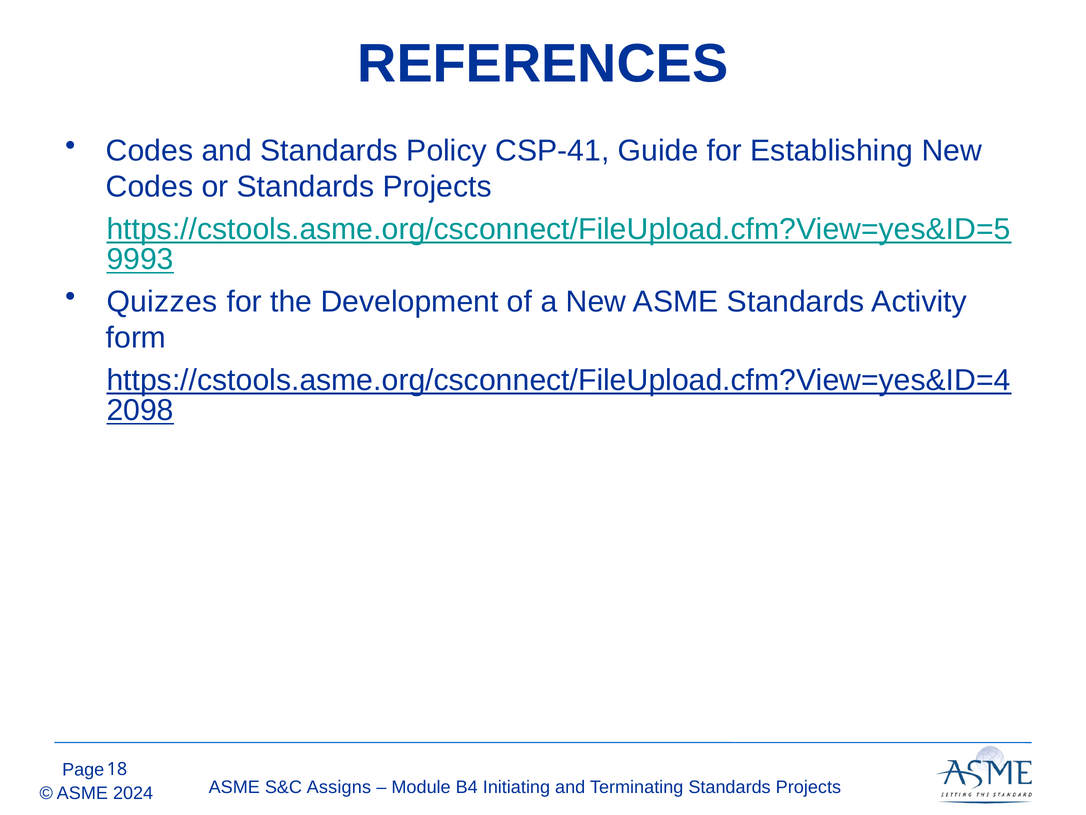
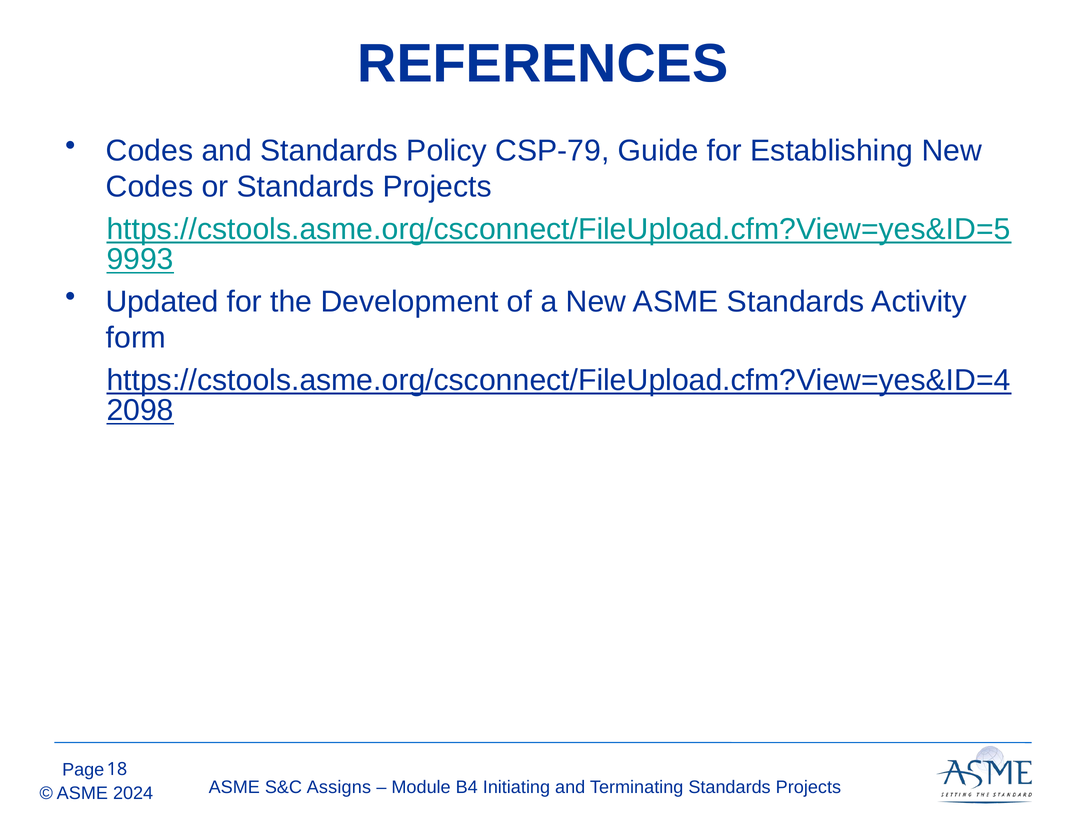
CSP-41: CSP-41 -> CSP-79
Quizzes: Quizzes -> Updated
